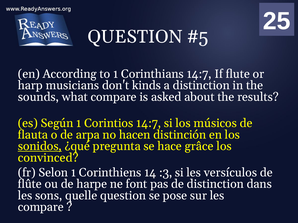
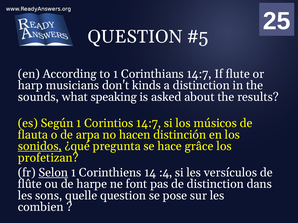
what compare: compare -> speaking
convinced: convinced -> profetizan
Selon underline: none -> present
:3: :3 -> :4
compare at (41, 207): compare -> combien
